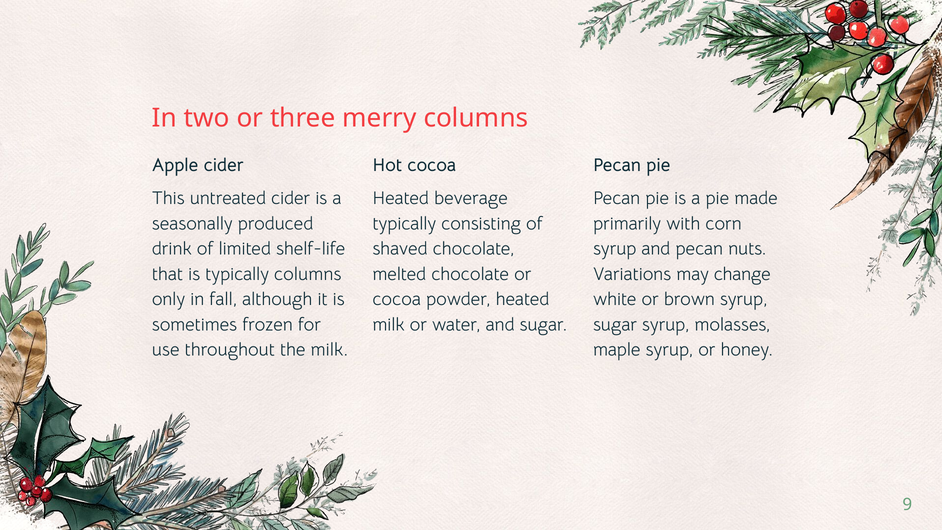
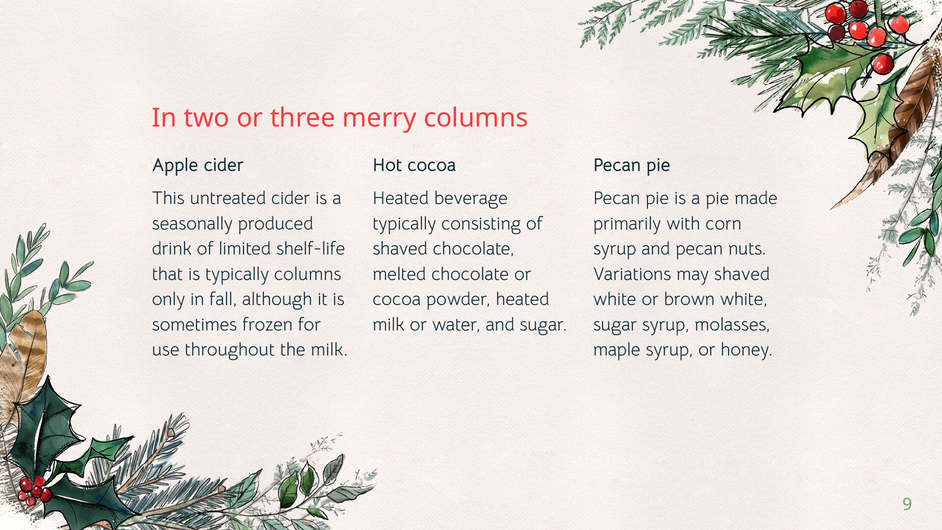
may change: change -> shaved
brown syrup: syrup -> white
